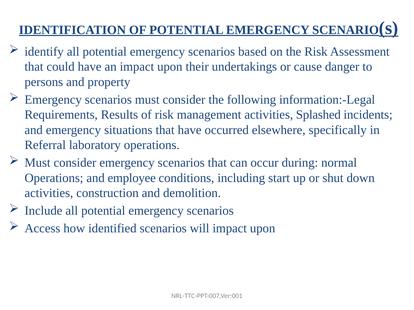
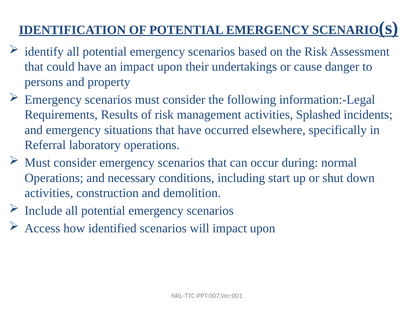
employee: employee -> necessary
